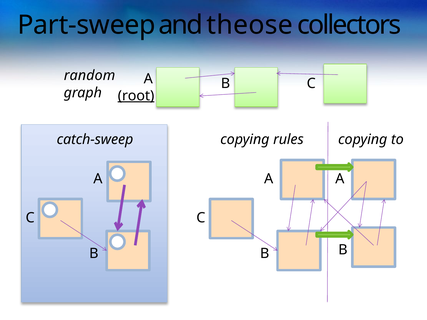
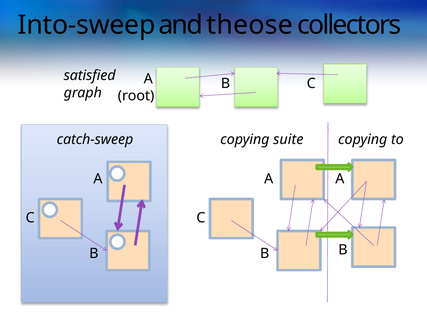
Part-sweep: Part-sweep -> Into-sweep
random: random -> satisfied
root underline: present -> none
rules: rules -> suite
